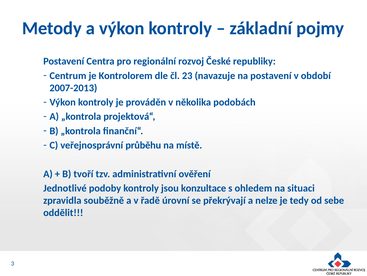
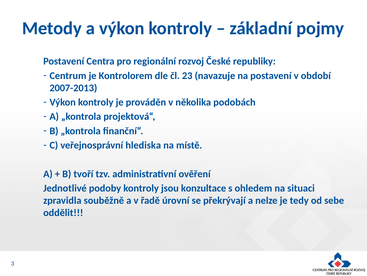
průběhu: průběhu -> hlediska
